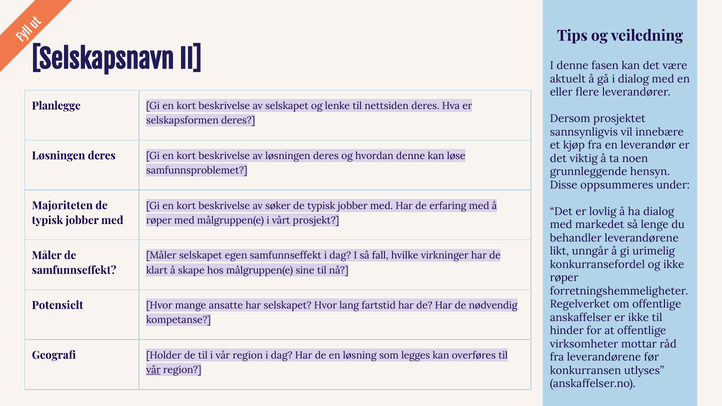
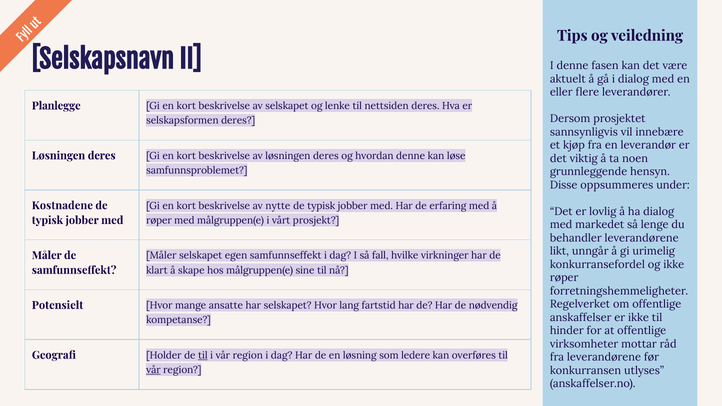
Majoriteten: Majoriteten -> Kostnadene
søker: søker -> nytte
til at (203, 355) underline: none -> present
legges: legges -> ledere
